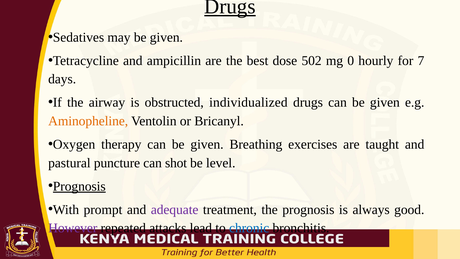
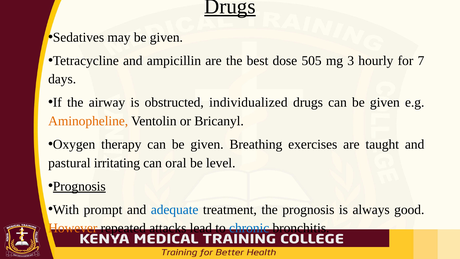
502: 502 -> 505
0: 0 -> 3
puncture: puncture -> irritating
shot: shot -> oral
adequate colour: purple -> blue
However colour: purple -> orange
